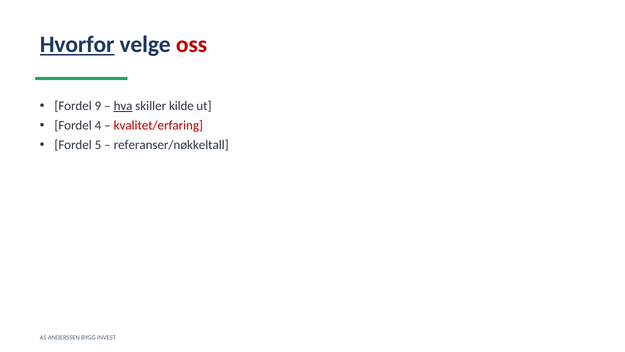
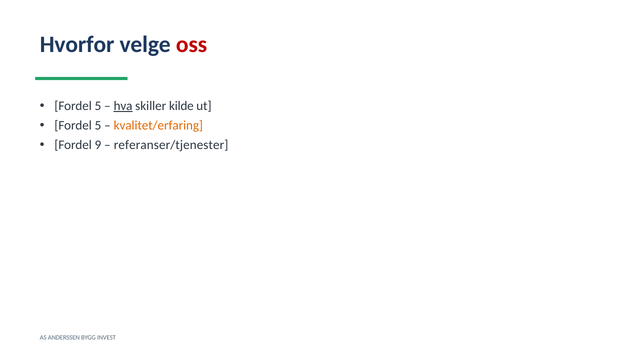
Hvorfor underline: present -> none
9 at (98, 106): 9 -> 5
4 at (98, 125): 4 -> 5
kvalitet/erfaring colour: red -> orange
5: 5 -> 9
referanser/nøkkeltall: referanser/nøkkeltall -> referanser/tjenester
